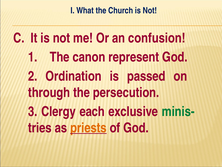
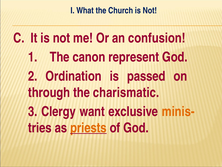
persecution: persecution -> charismatic
each: each -> want
minis- colour: green -> orange
